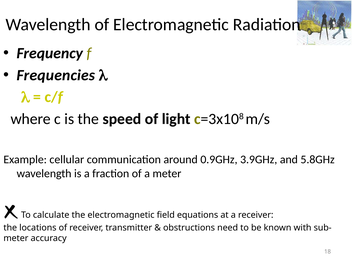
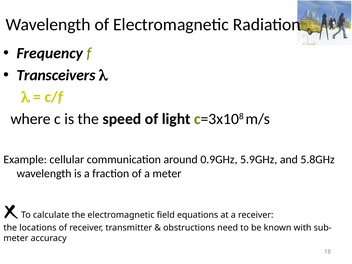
Frequencies: Frequencies -> Transceivers
3.9GHz: 3.9GHz -> 5.9GHz
